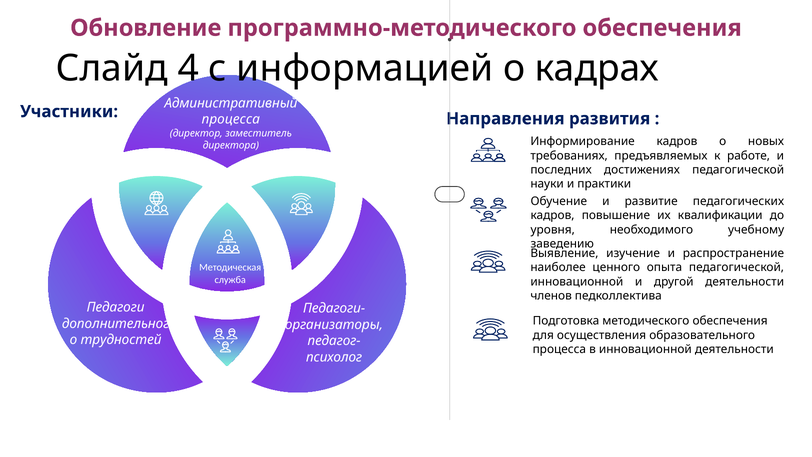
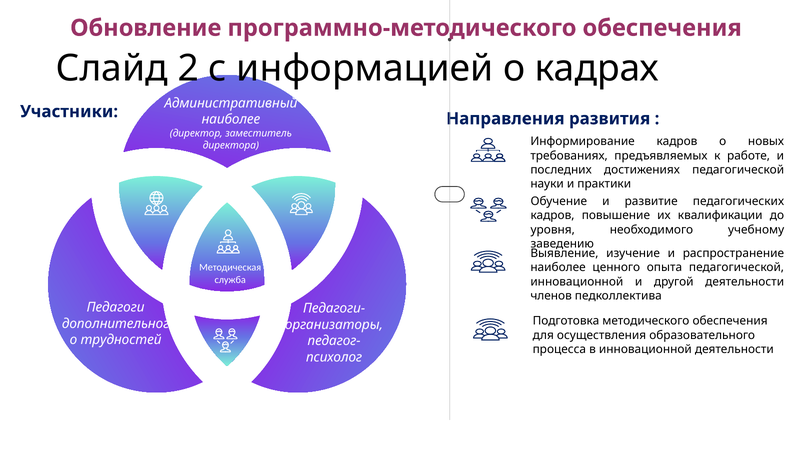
4: 4 -> 2
процесса at (231, 119): процесса -> наиболее
